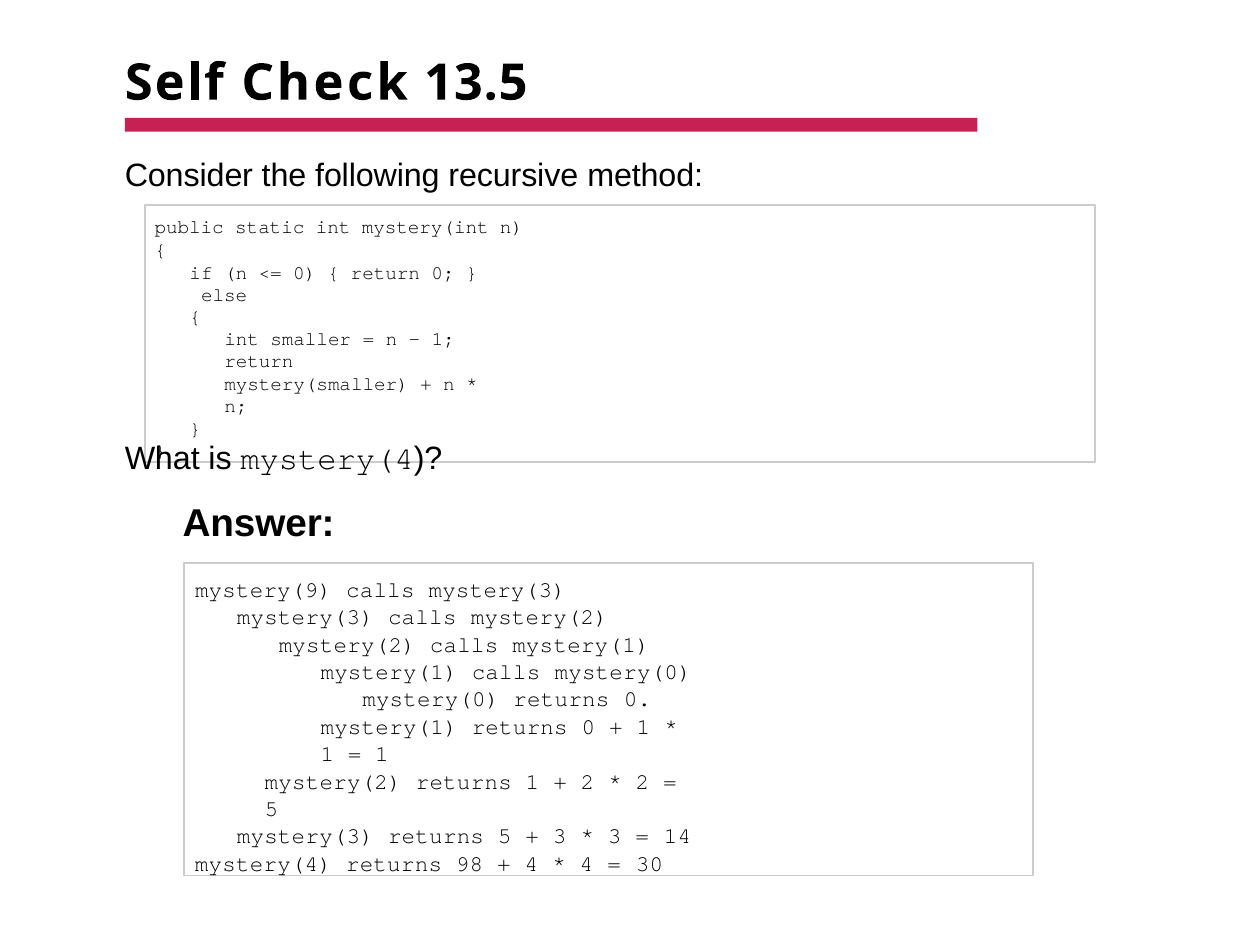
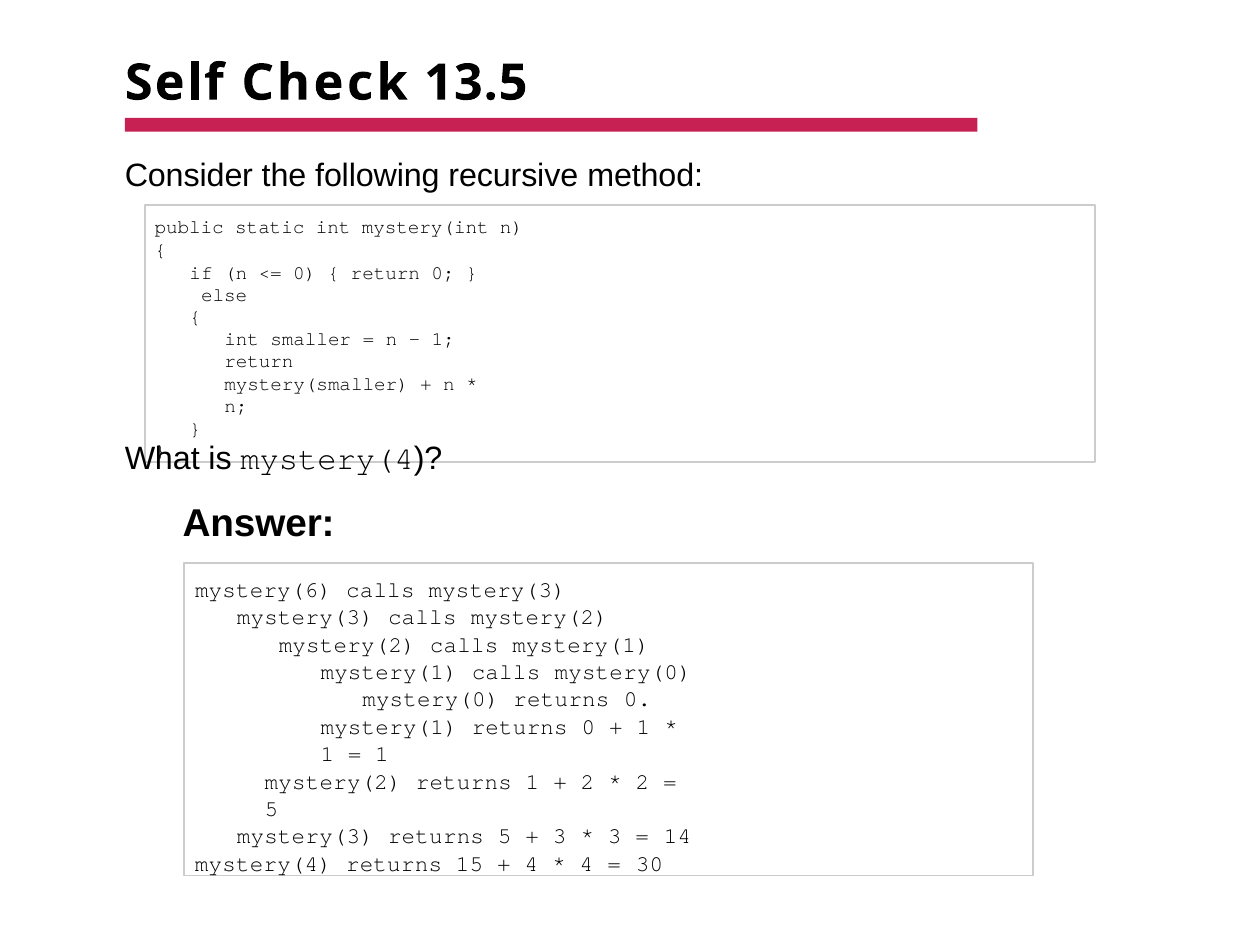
mystery(9: mystery(9 -> mystery(6
98: 98 -> 15
